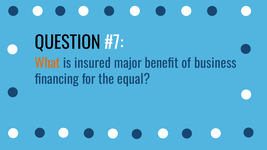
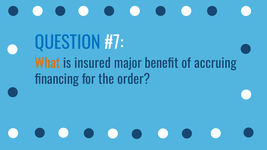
QUESTION colour: black -> blue
business: business -> accruing
equal: equal -> order
